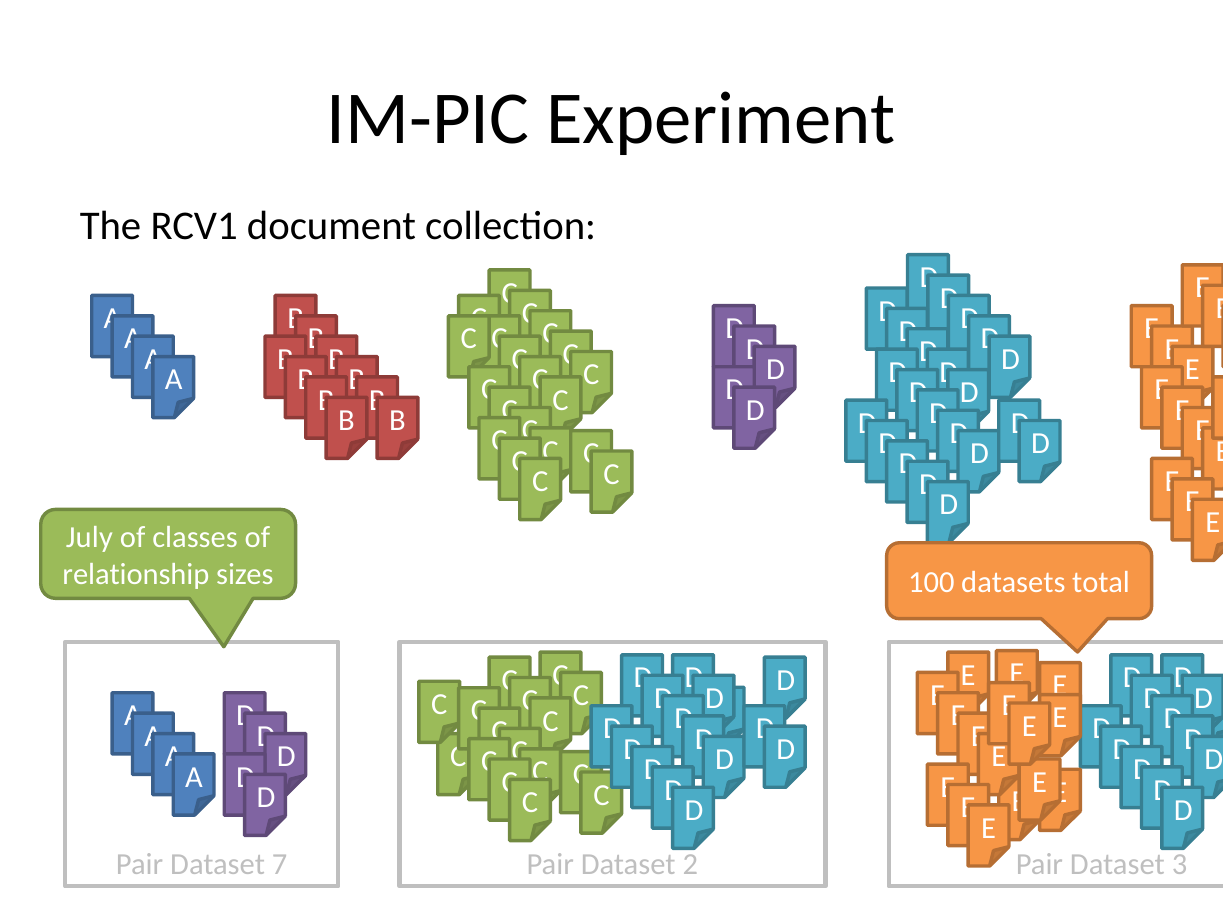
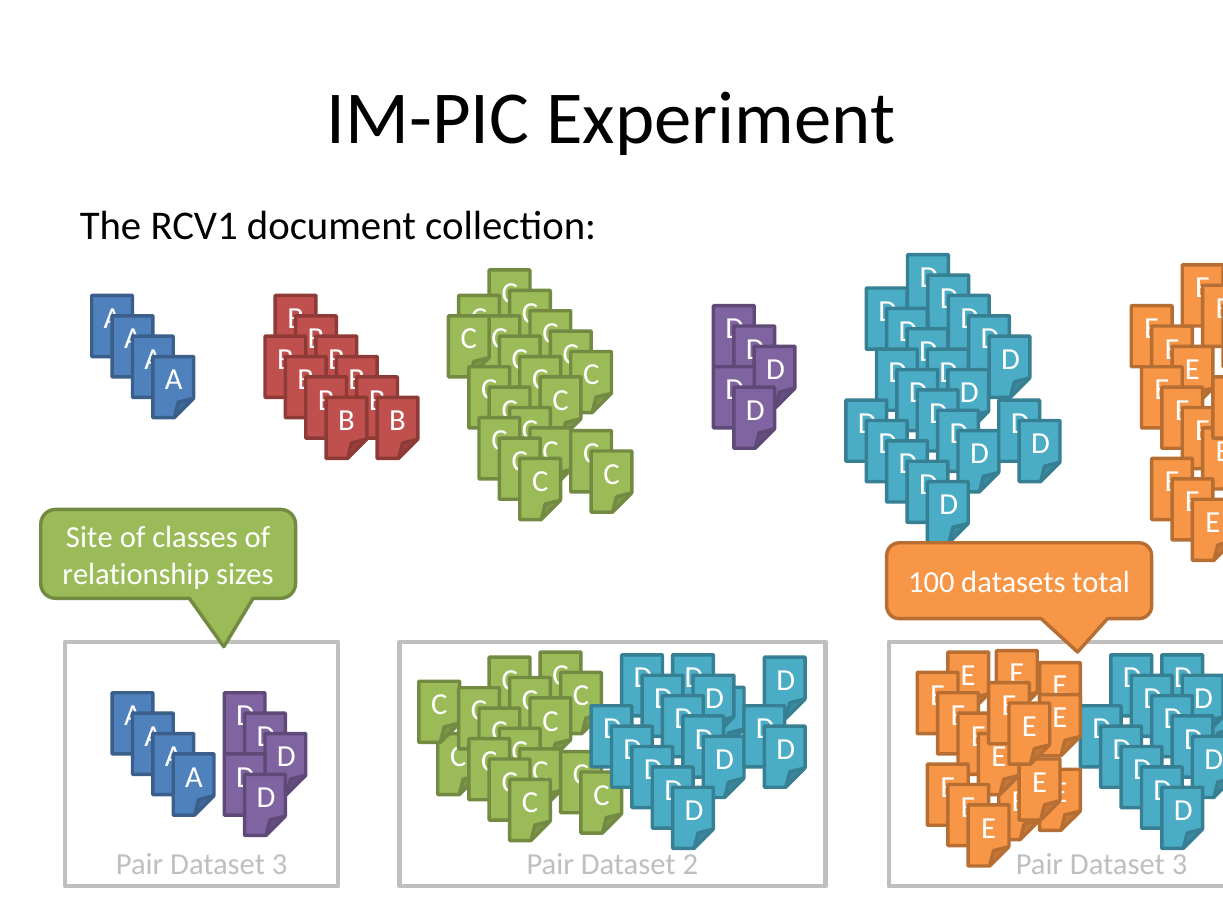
July: July -> Site
7 at (280, 864): 7 -> 3
